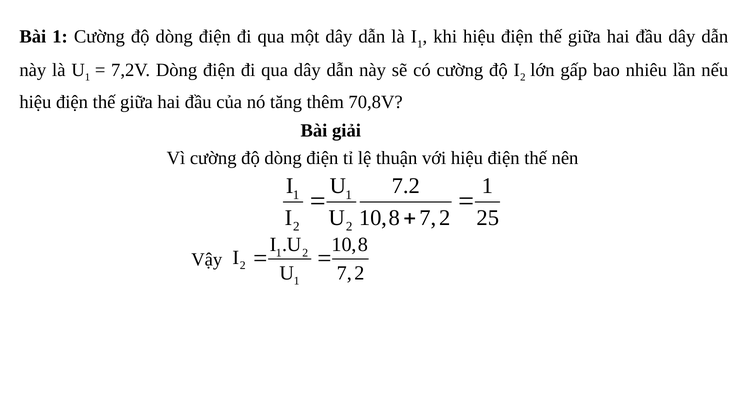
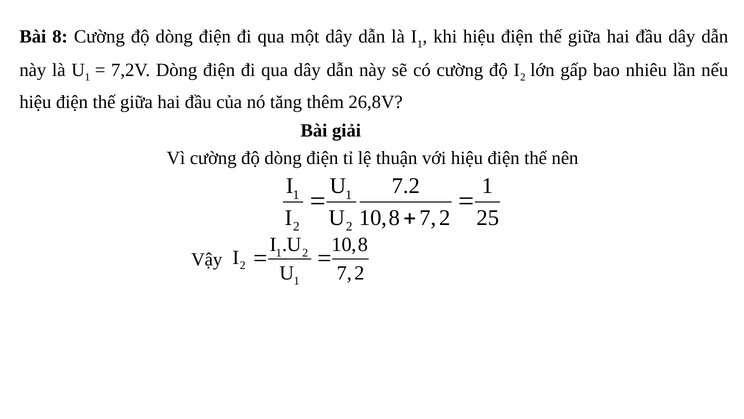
Bài 1: 1 -> 8
70,8V: 70,8V -> 26,8V
